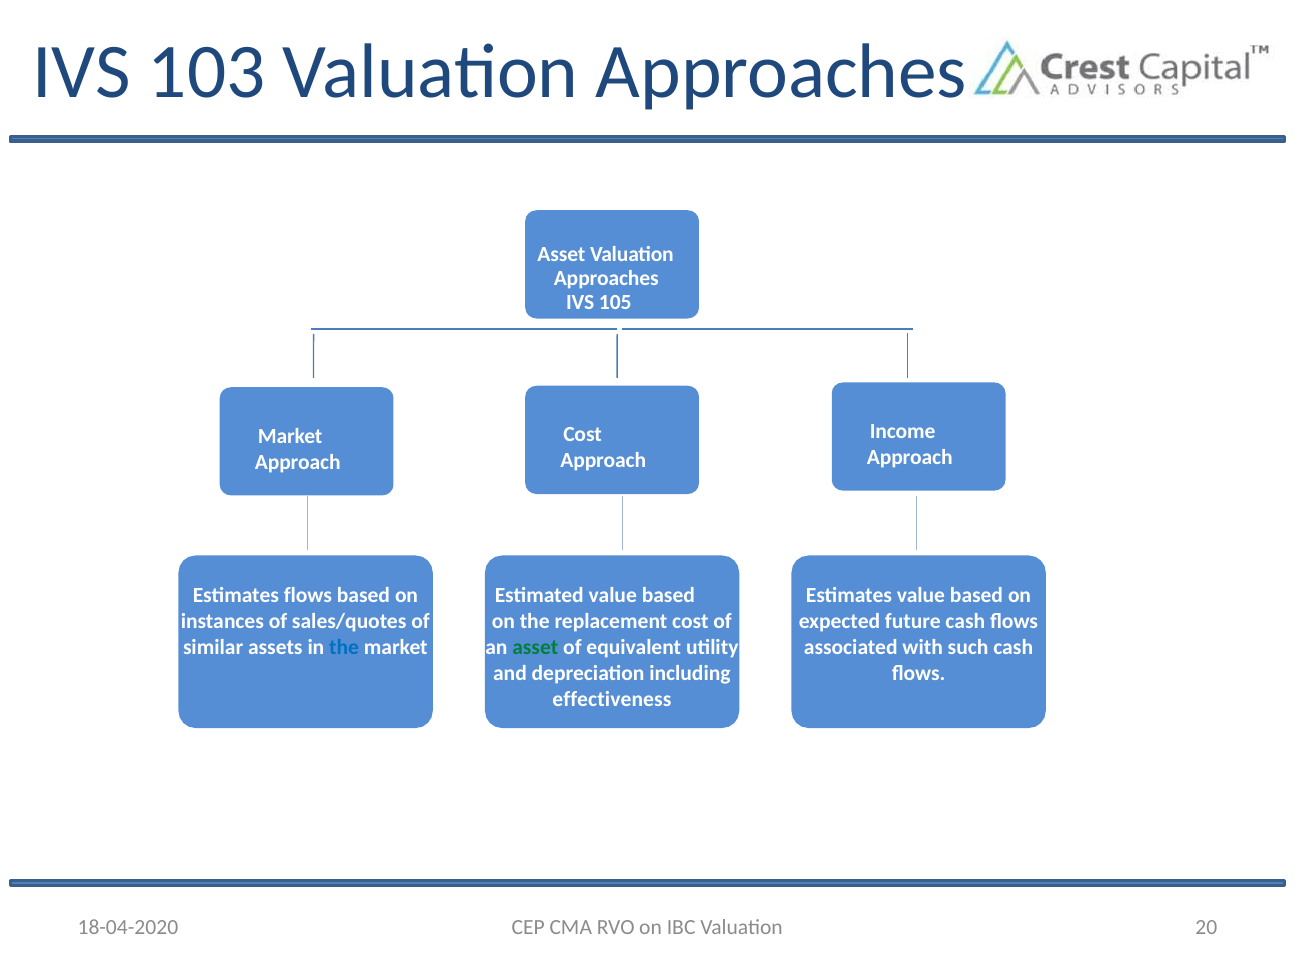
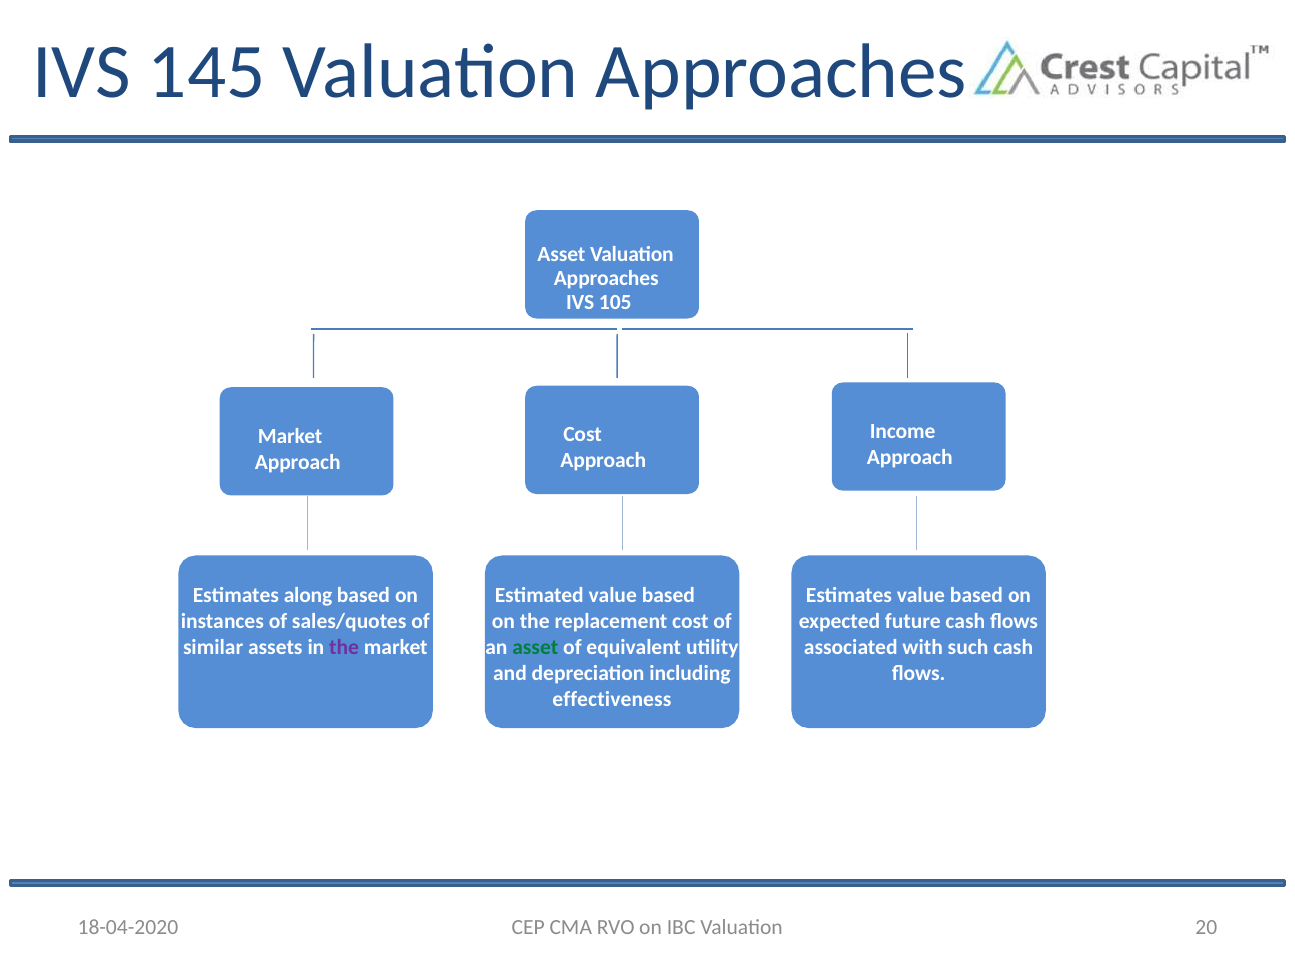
103: 103 -> 145
Estimates flows: flows -> along
the at (344, 648) colour: blue -> purple
